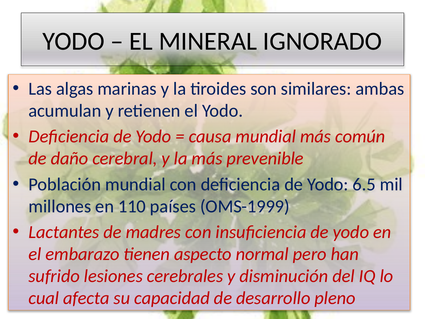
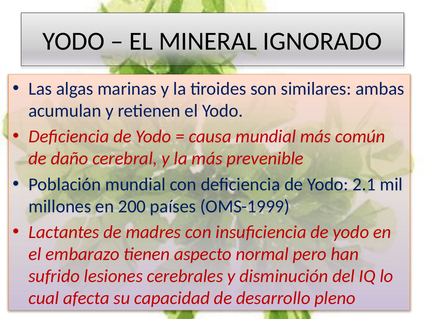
6.5: 6.5 -> 2.1
110: 110 -> 200
